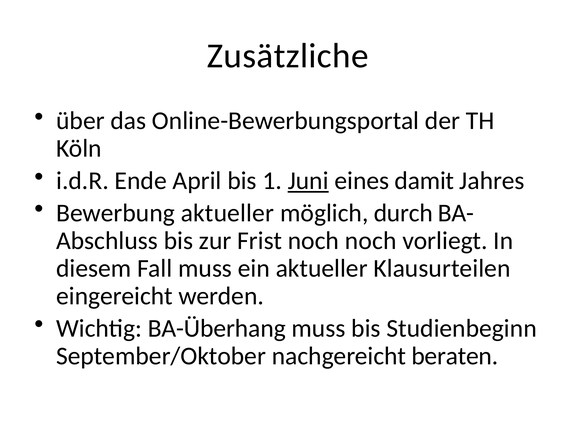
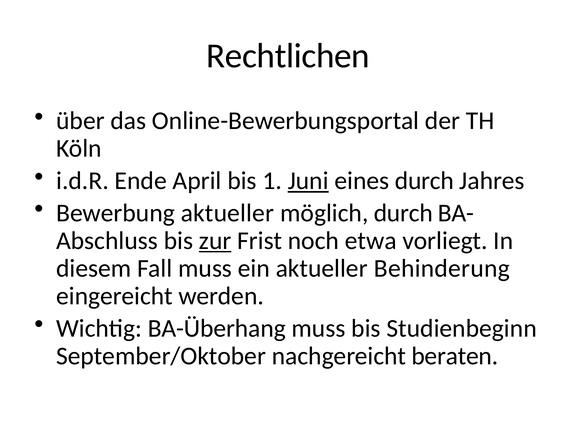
Zusätzliche: Zusätzliche -> Rechtlichen
eines damit: damit -> durch
zur underline: none -> present
noch noch: noch -> etwa
Klausurteilen: Klausurteilen -> Behinderung
